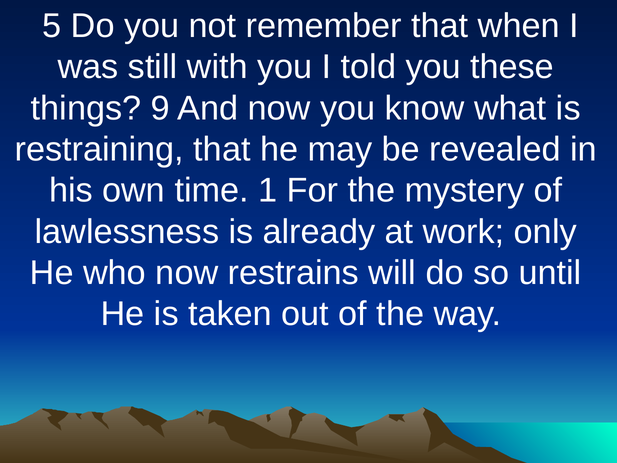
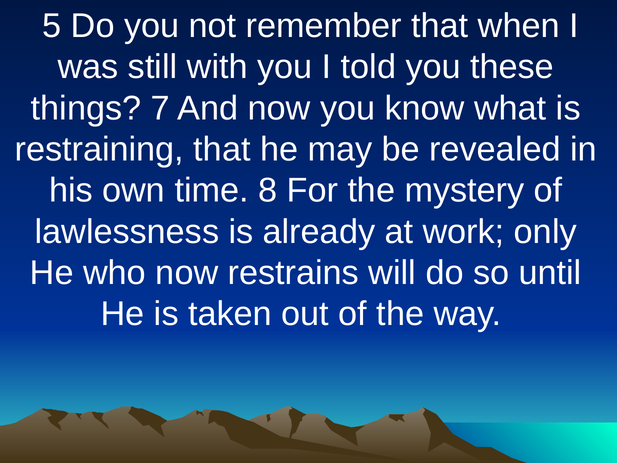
9: 9 -> 7
1: 1 -> 8
